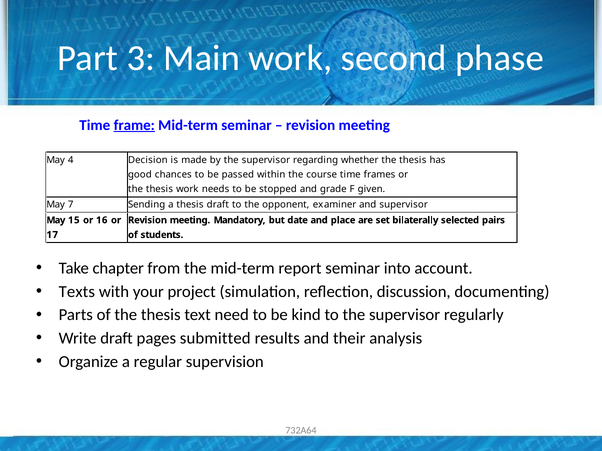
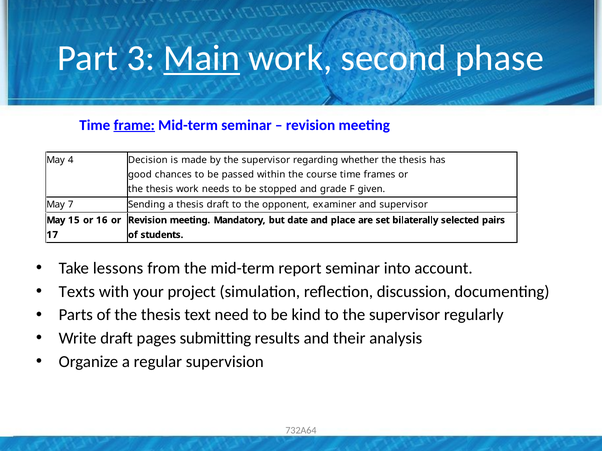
Main underline: none -> present
chapter: chapter -> lessons
submitted: submitted -> submitting
